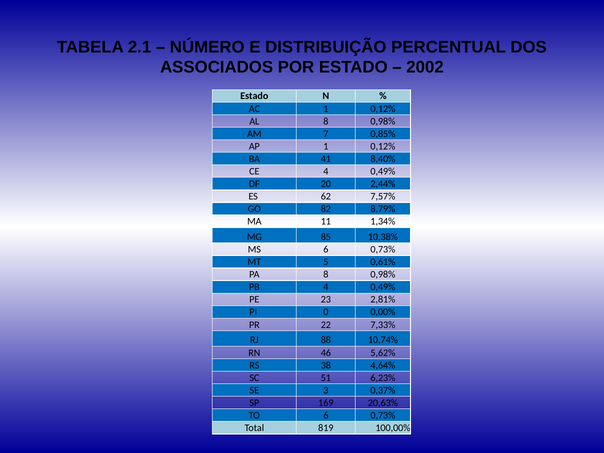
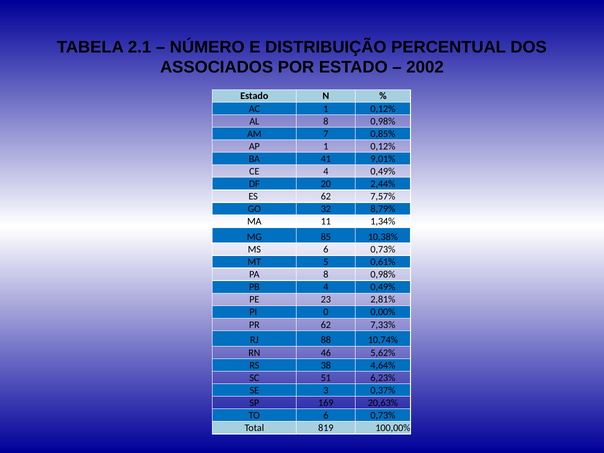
8,40%: 8,40% -> 9,01%
82: 82 -> 32
PR 22: 22 -> 62
